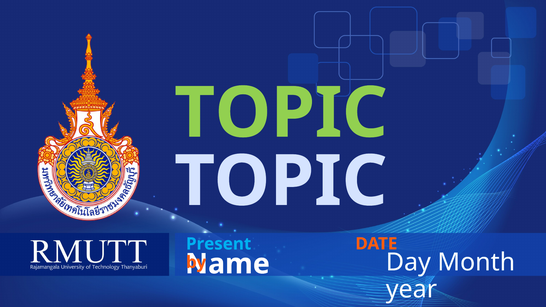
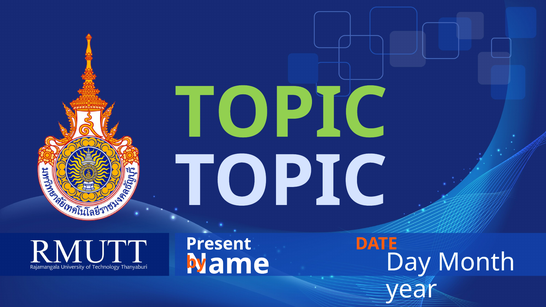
Present colour: light blue -> white
